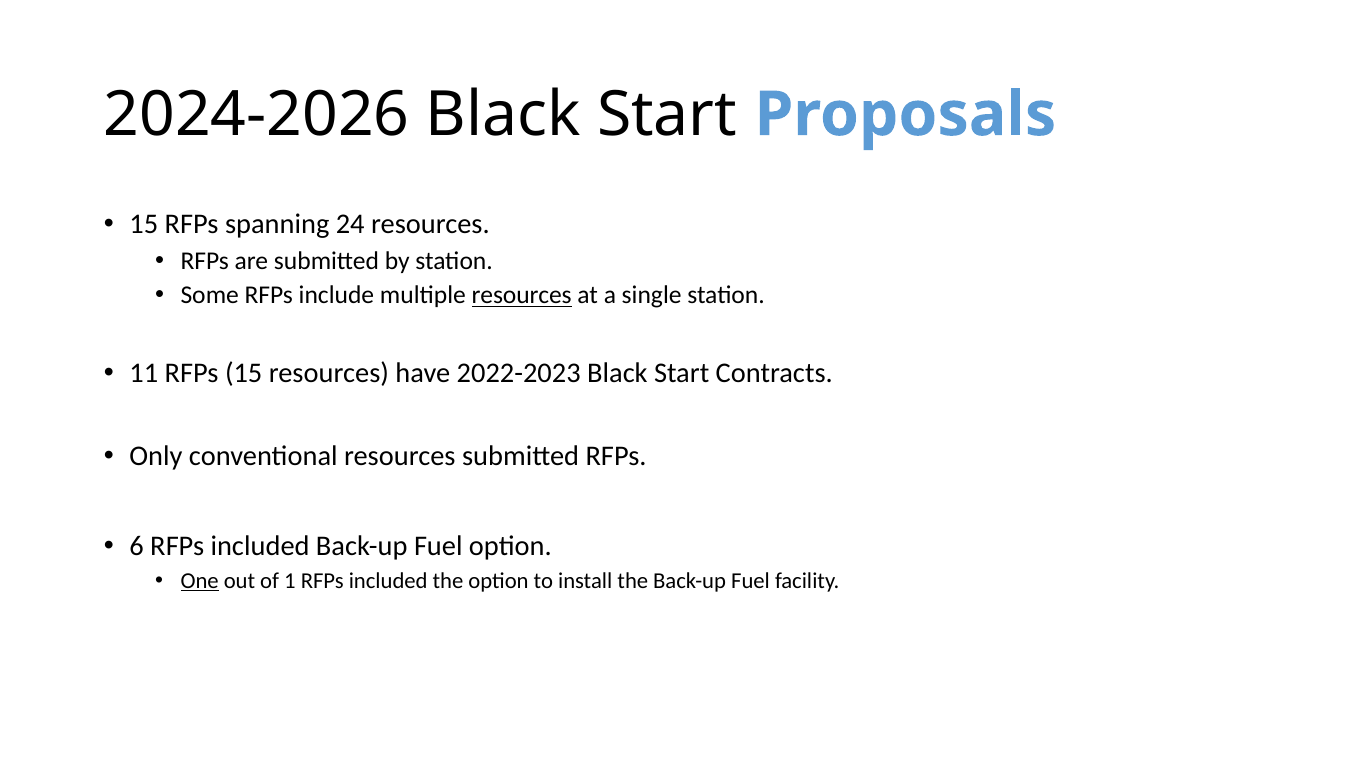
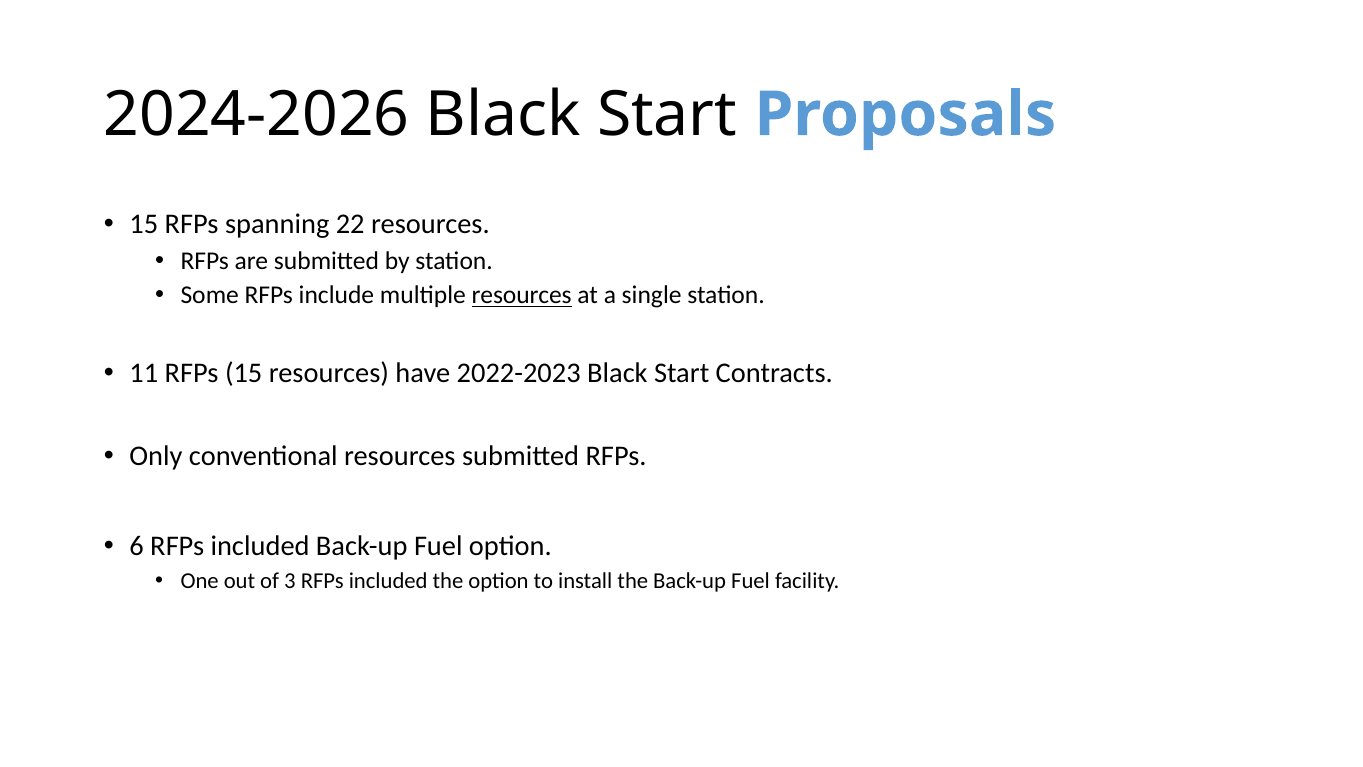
24: 24 -> 22
One underline: present -> none
1: 1 -> 3
